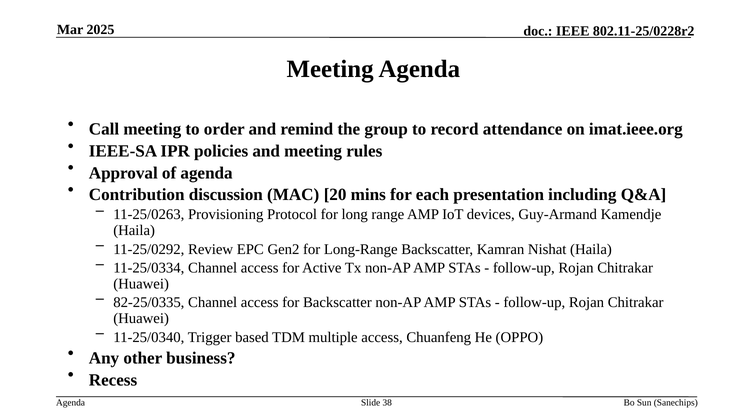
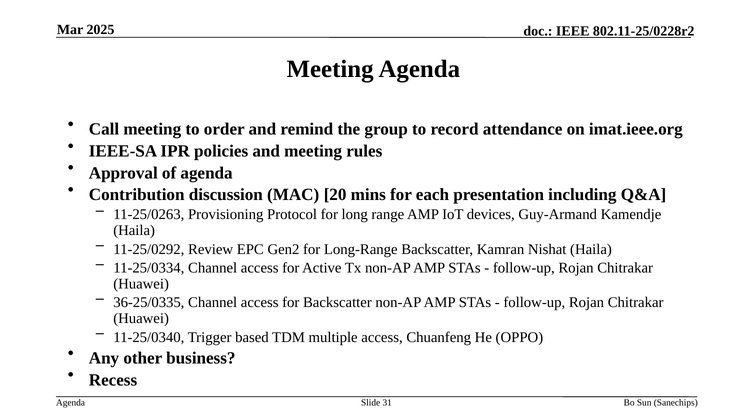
82-25/0335: 82-25/0335 -> 36-25/0335
38: 38 -> 31
